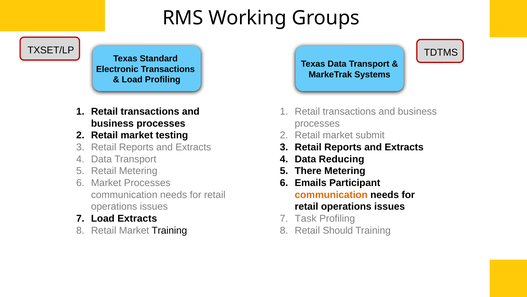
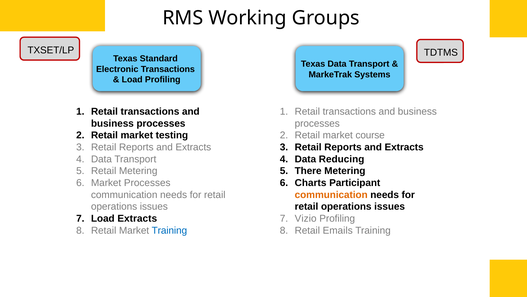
submit: submit -> course
Emails: Emails -> Charts
Task: Task -> Vizio
Training at (169, 230) colour: black -> blue
Should: Should -> Emails
